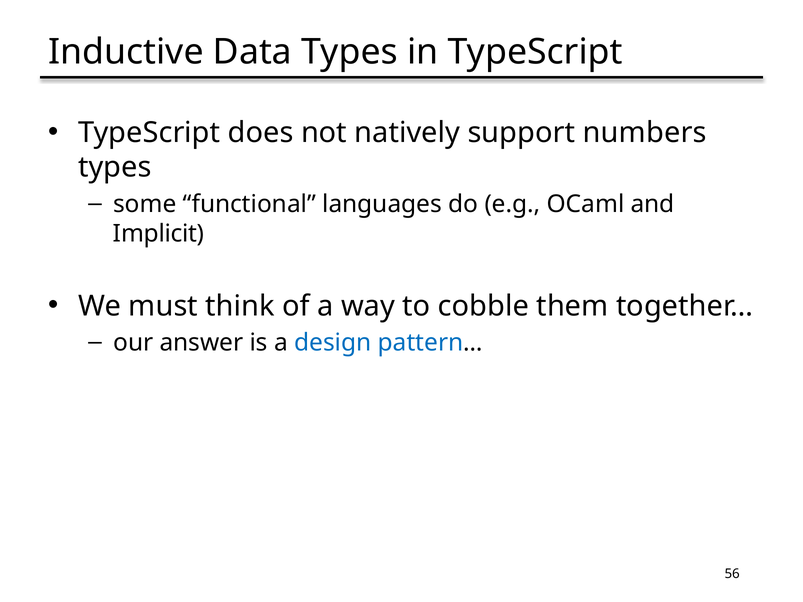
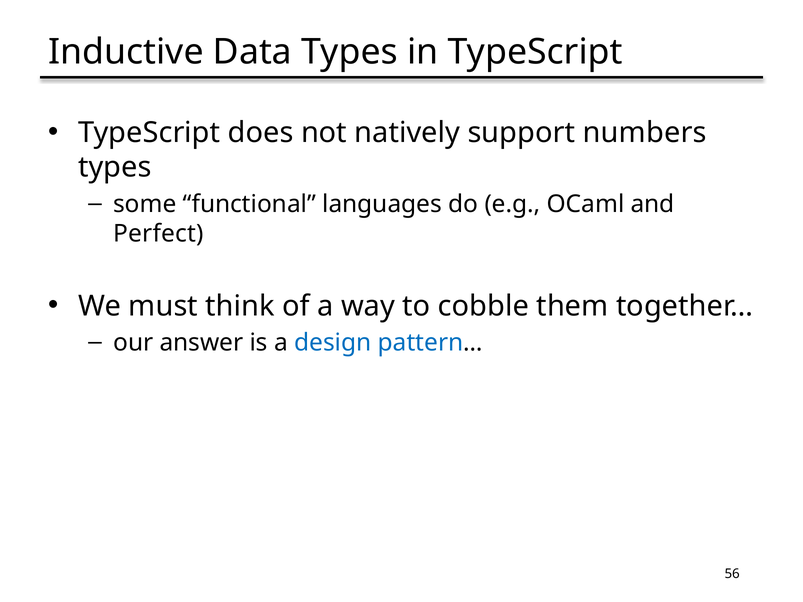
Implicit: Implicit -> Perfect
